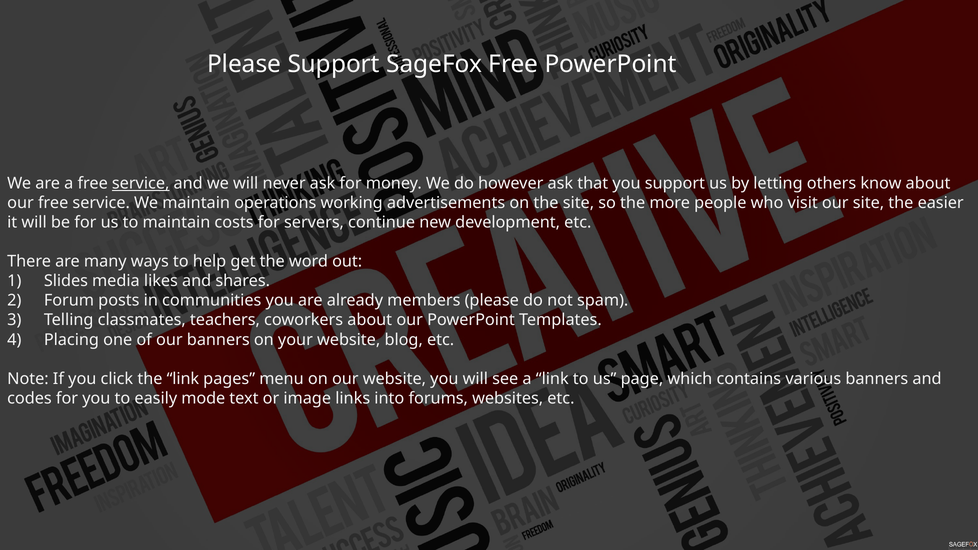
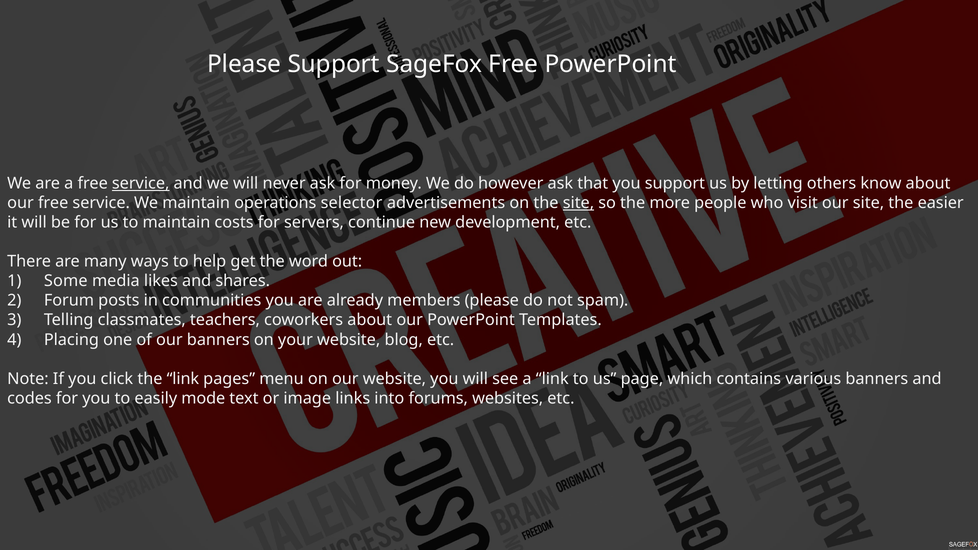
working: working -> selector
site at (578, 203) underline: none -> present
Slides: Slides -> Some
